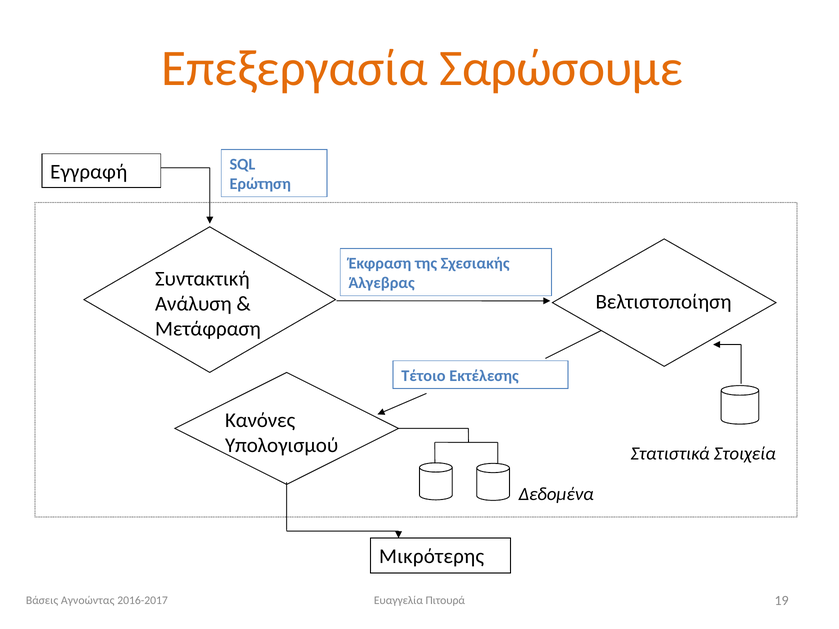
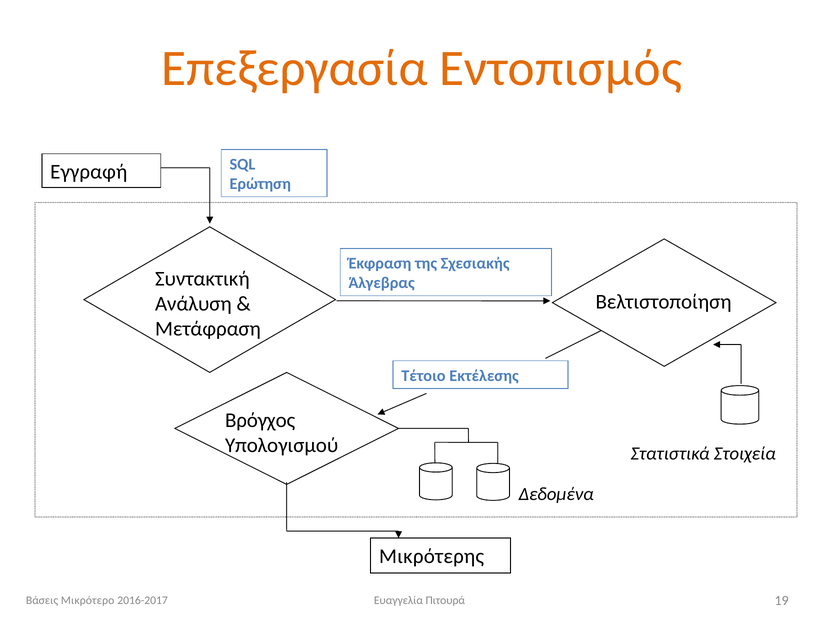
Σαρώσουμε: Σαρώσουμε -> Εντοπισμός
Κανόνες: Κανόνες -> Βρόγχος
Αγνοώντας: Αγνοώντας -> Μικρότερο
